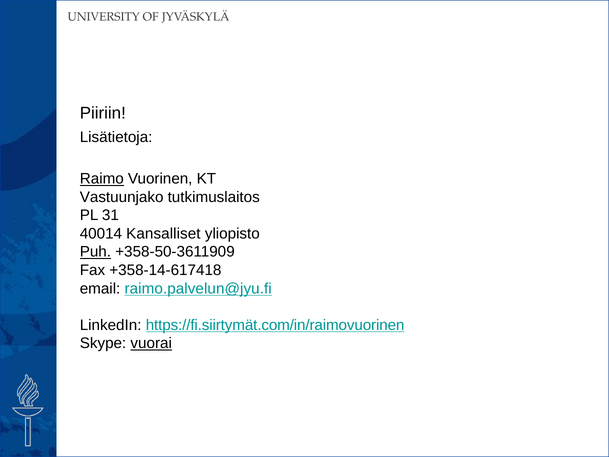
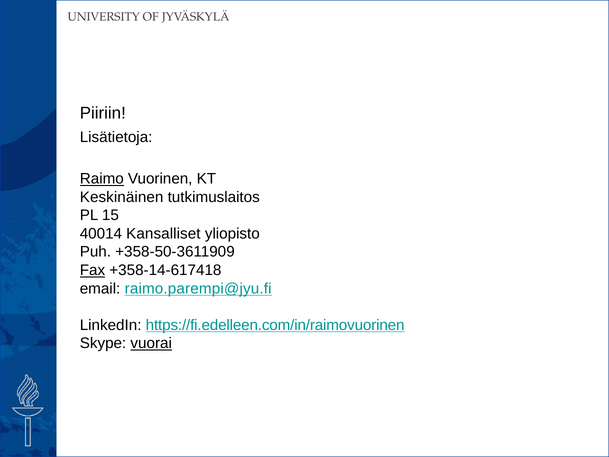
Vastuunjako: Vastuunjako -> Keskinäinen
31: 31 -> 15
Puh underline: present -> none
Fax underline: none -> present
raimo.palvelun@jyu.fi: raimo.palvelun@jyu.fi -> raimo.parempi@jyu.fi
https://fi.siirtymät.com/in/raimovuorinen: https://fi.siirtymät.com/in/raimovuorinen -> https://fi.edelleen.com/in/raimovuorinen
